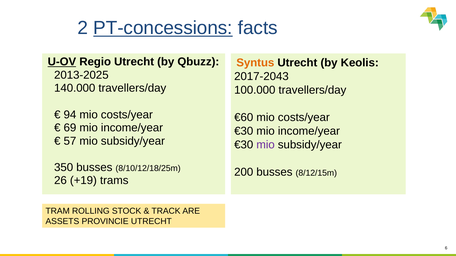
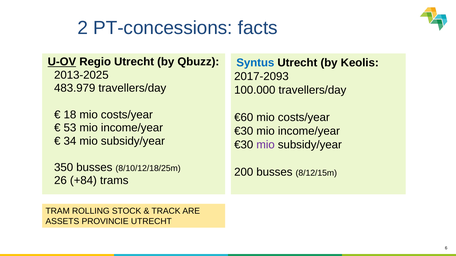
PT-concessions underline: present -> none
Syntus colour: orange -> blue
2017-2043: 2017-2043 -> 2017-2093
140.000: 140.000 -> 483.979
94: 94 -> 18
69: 69 -> 53
57: 57 -> 34
+19: +19 -> +84
